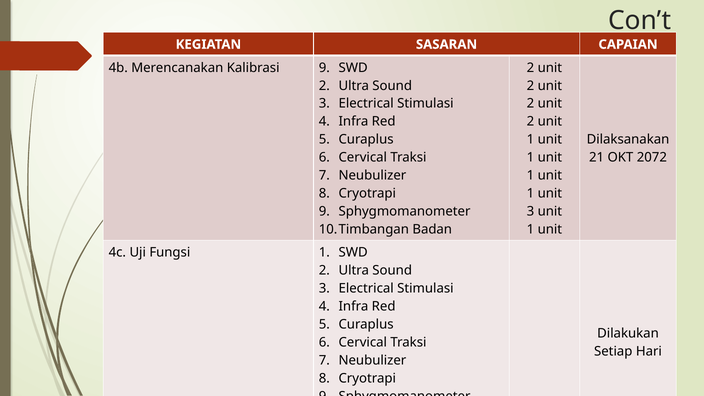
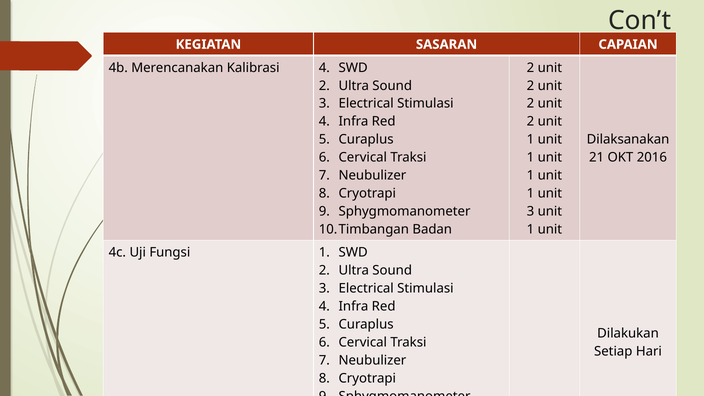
Kalibrasi 9: 9 -> 4
2072: 2072 -> 2016
